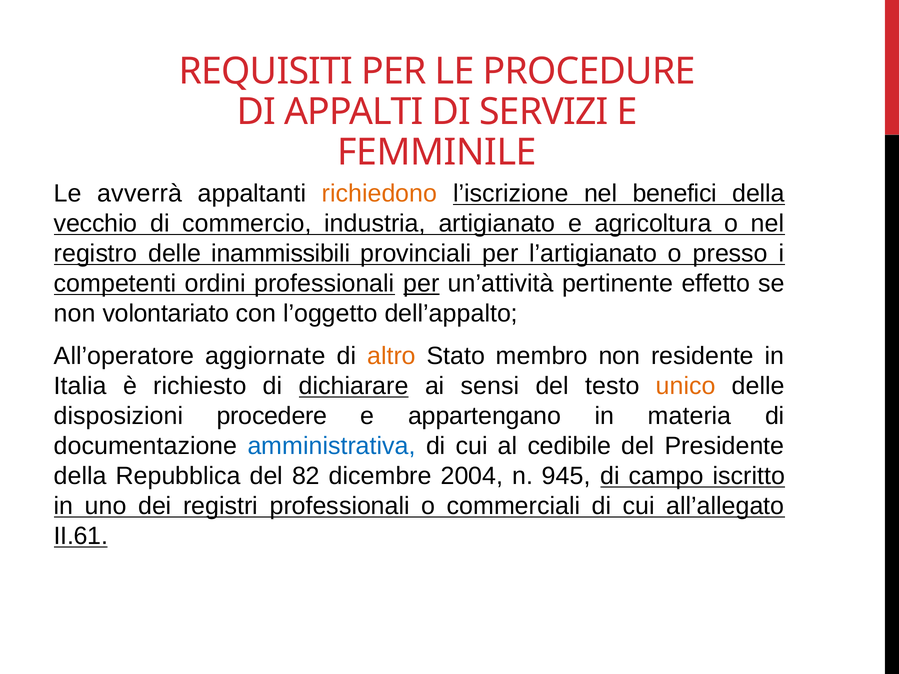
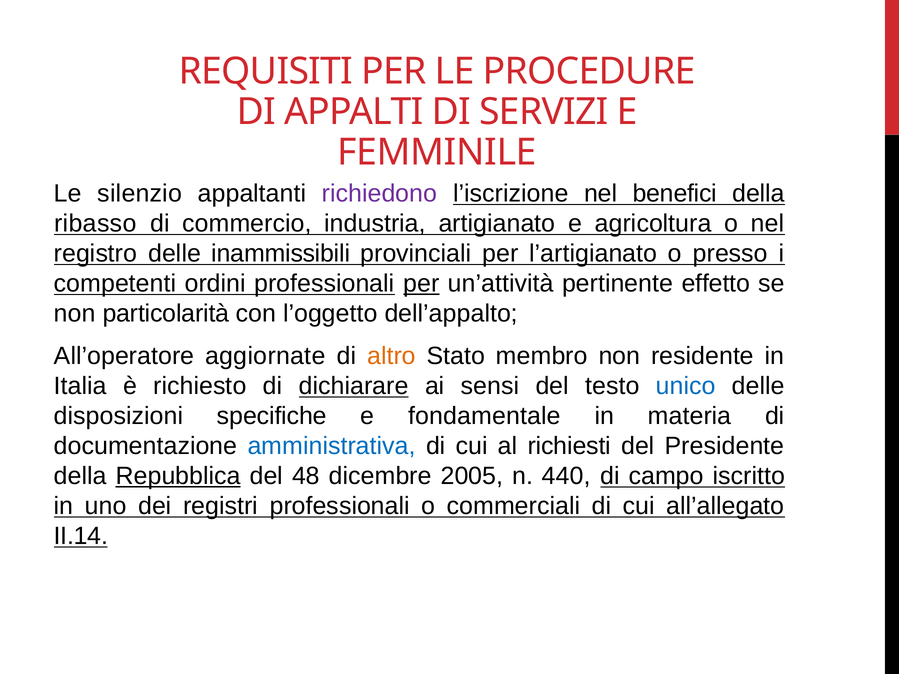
avverrà: avverrà -> silenzio
richiedono colour: orange -> purple
vecchio: vecchio -> ribasso
volontariato: volontariato -> particolarità
unico colour: orange -> blue
procedere: procedere -> specifiche
appartengano: appartengano -> fondamentale
cedibile: cedibile -> richiesti
Repubblica underline: none -> present
82: 82 -> 48
2004: 2004 -> 2005
945: 945 -> 440
II.61: II.61 -> II.14
